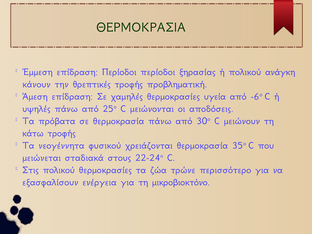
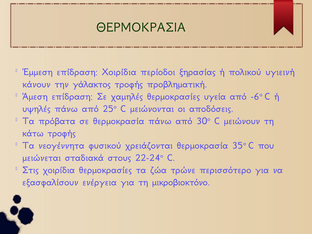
επίδραση Περίοδοι: Περίοδοι -> Χοιρίδια
ανάγκη: ανάγκη -> υγιεινή
θρεπτικές: θρεπτικές -> γάλακτος
Στις πολικού: πολικού -> χοιρίδια
